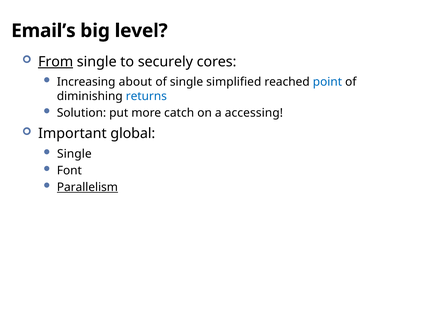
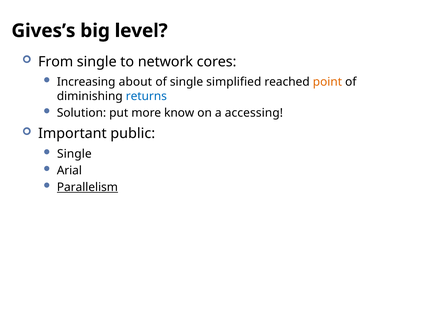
Email’s: Email’s -> Gives’s
From underline: present -> none
securely: securely -> network
point colour: blue -> orange
catch: catch -> know
global: global -> public
Font: Font -> Arial
